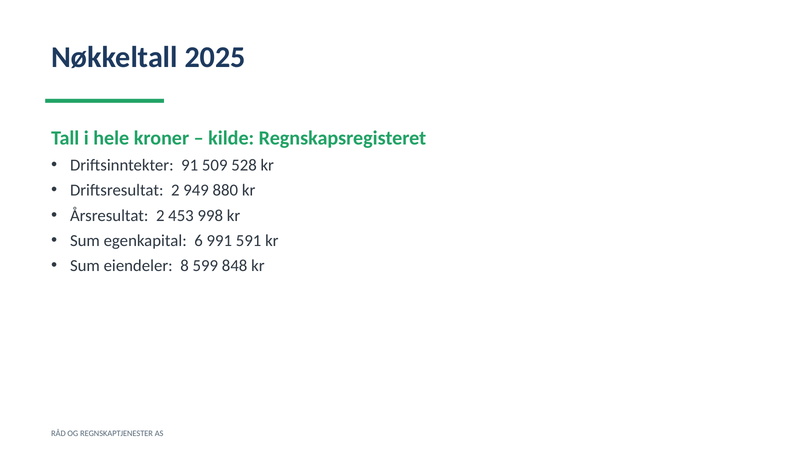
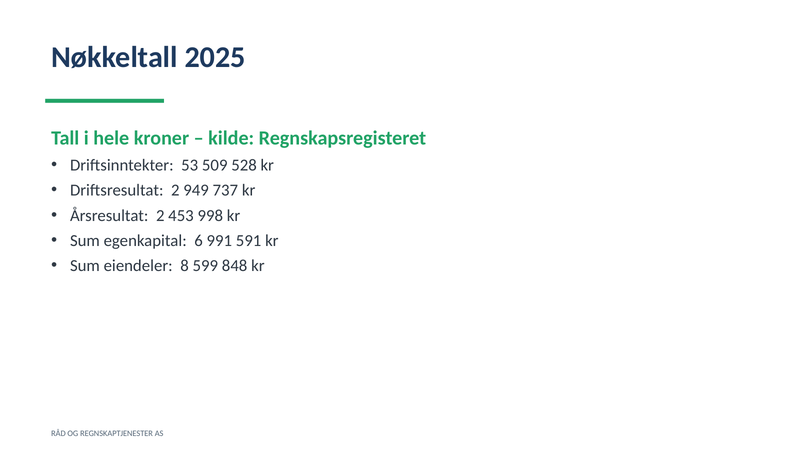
91: 91 -> 53
880: 880 -> 737
